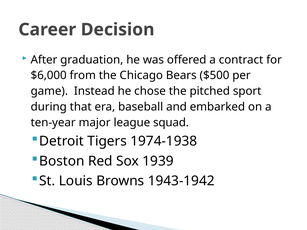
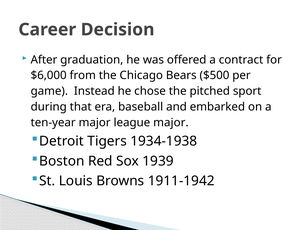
league squad: squad -> major
1974-1938: 1974-1938 -> 1934-1938
1943-1942: 1943-1942 -> 1911-1942
